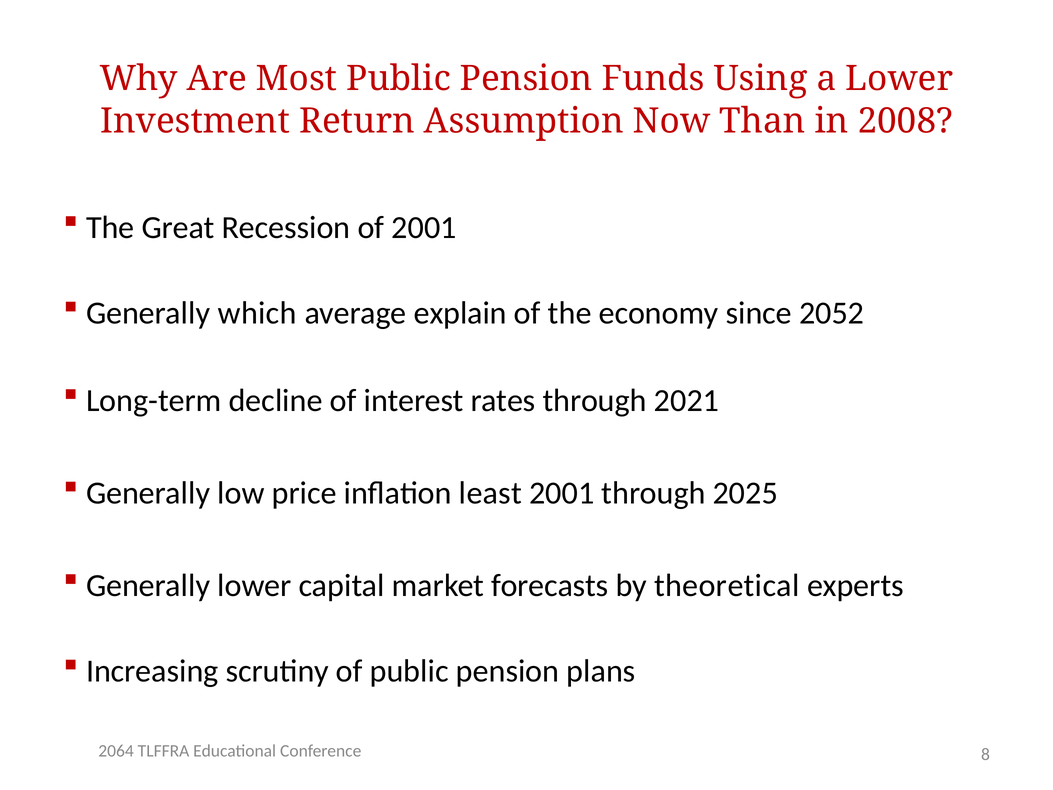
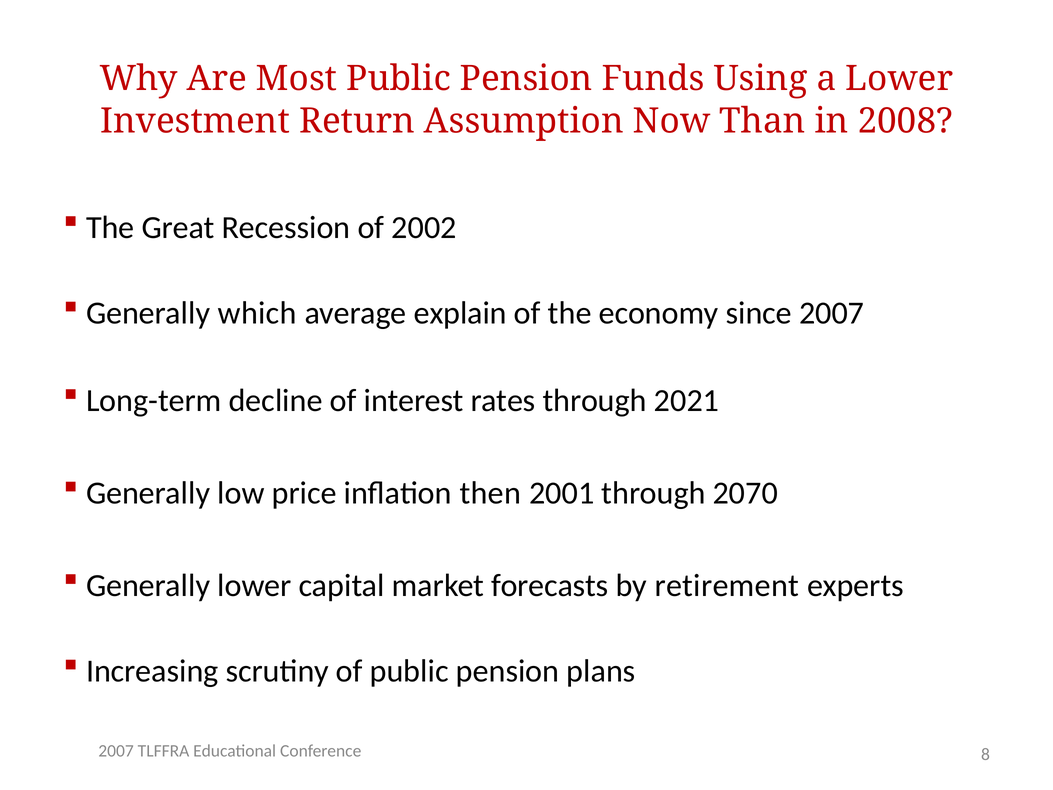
of 2001: 2001 -> 2002
since 2052: 2052 -> 2007
least: least -> then
2025: 2025 -> 2070
theoretical: theoretical -> retirement
2064 at (116, 751): 2064 -> 2007
